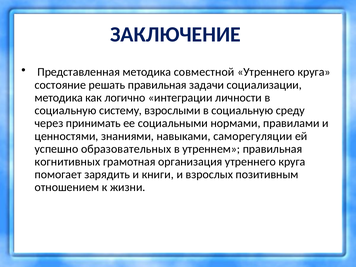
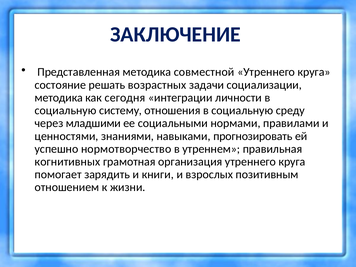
решать правильная: правильная -> возрастных
логично: логично -> сегодня
взрослыми: взрослыми -> отношения
принимать: принимать -> младшими
саморегуляции: саморегуляции -> прогнозировать
образовательных: образовательных -> нормотворчество
